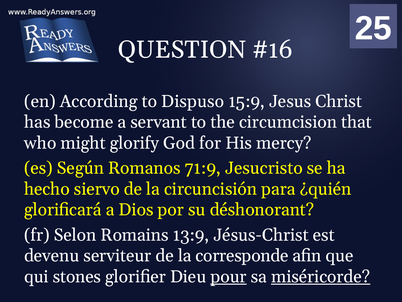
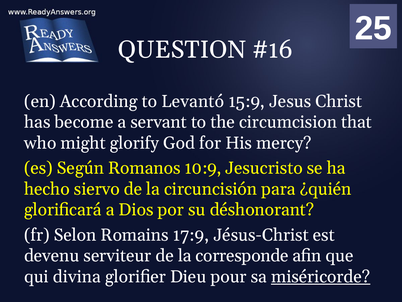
Dispuso: Dispuso -> Levantó
71:9: 71:9 -> 10:9
13:9: 13:9 -> 17:9
stones: stones -> divina
pour underline: present -> none
